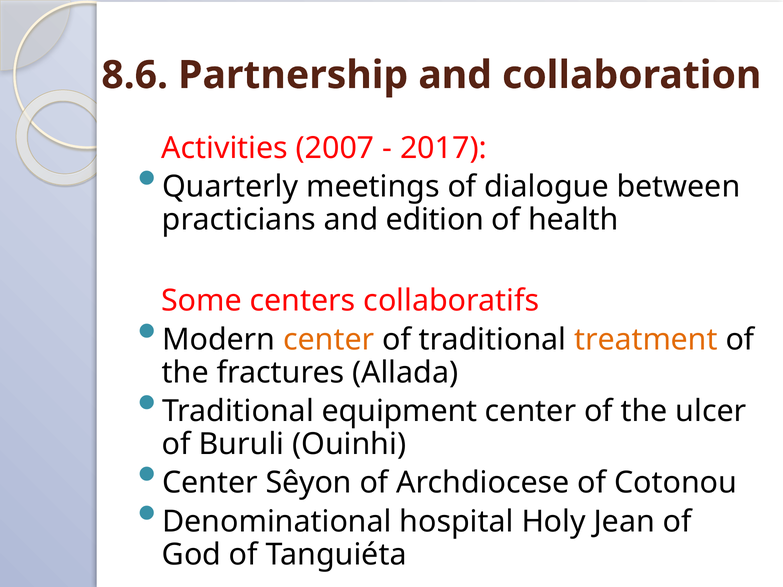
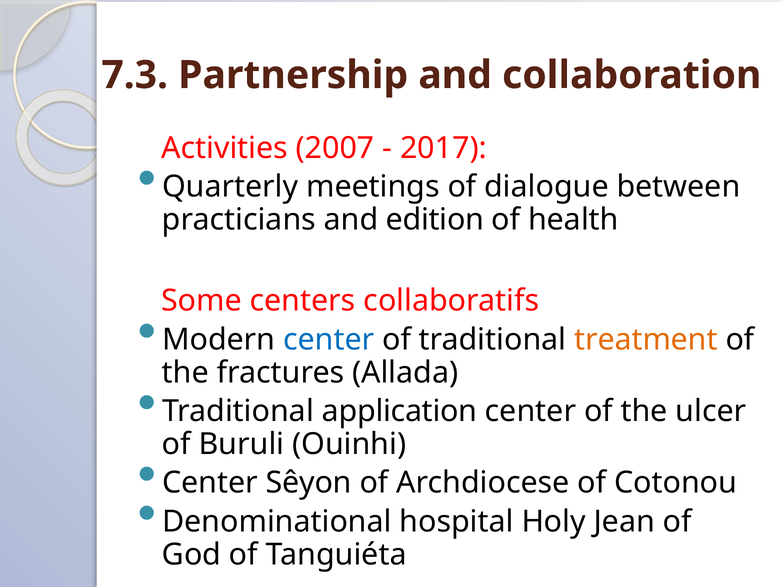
8.6: 8.6 -> 7.3
center at (329, 340) colour: orange -> blue
equipment: equipment -> application
